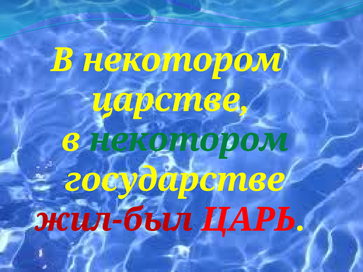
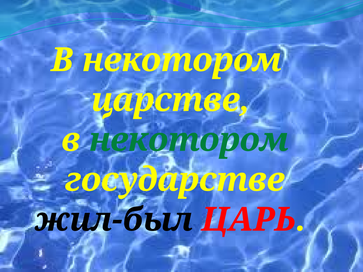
жил-был colour: red -> black
